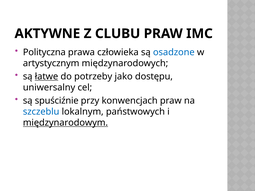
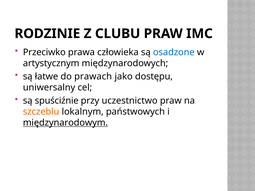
AKTYWNE: AKTYWNE -> RODZINIE
Polityczna: Polityczna -> Przeciwko
łatwe underline: present -> none
potrzeby: potrzeby -> prawach
konwencjach: konwencjach -> uczestnictwo
szczeblu colour: blue -> orange
